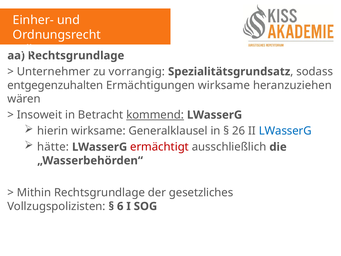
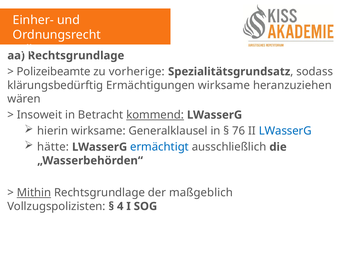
Unternehmer: Unternehmer -> Polizeibeamte
vorrangig: vorrangig -> vorherige
entgegenzuhalten: entgegenzuhalten -> klärungsbedürftig
26: 26 -> 76
ermächtigt colour: red -> blue
Mithin underline: none -> present
gesetzliches: gesetzliches -> maßgeblich
6: 6 -> 4
